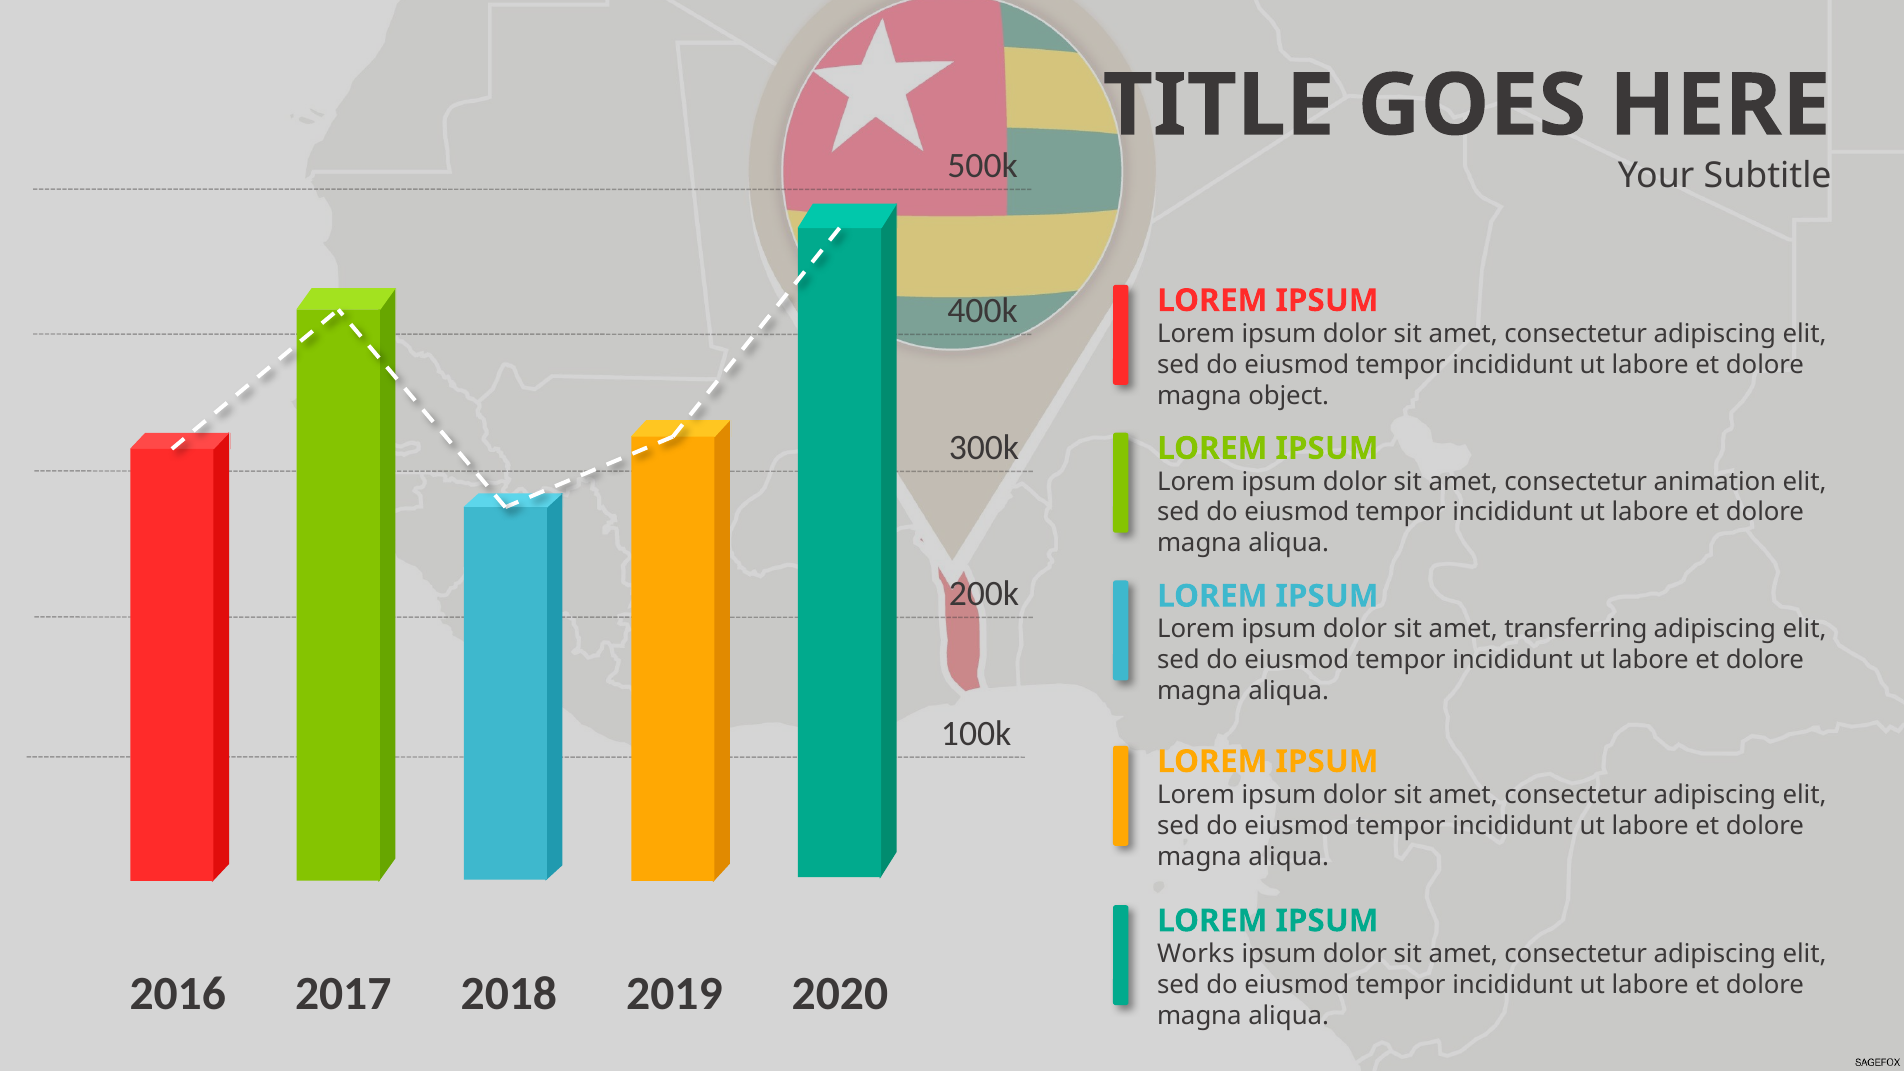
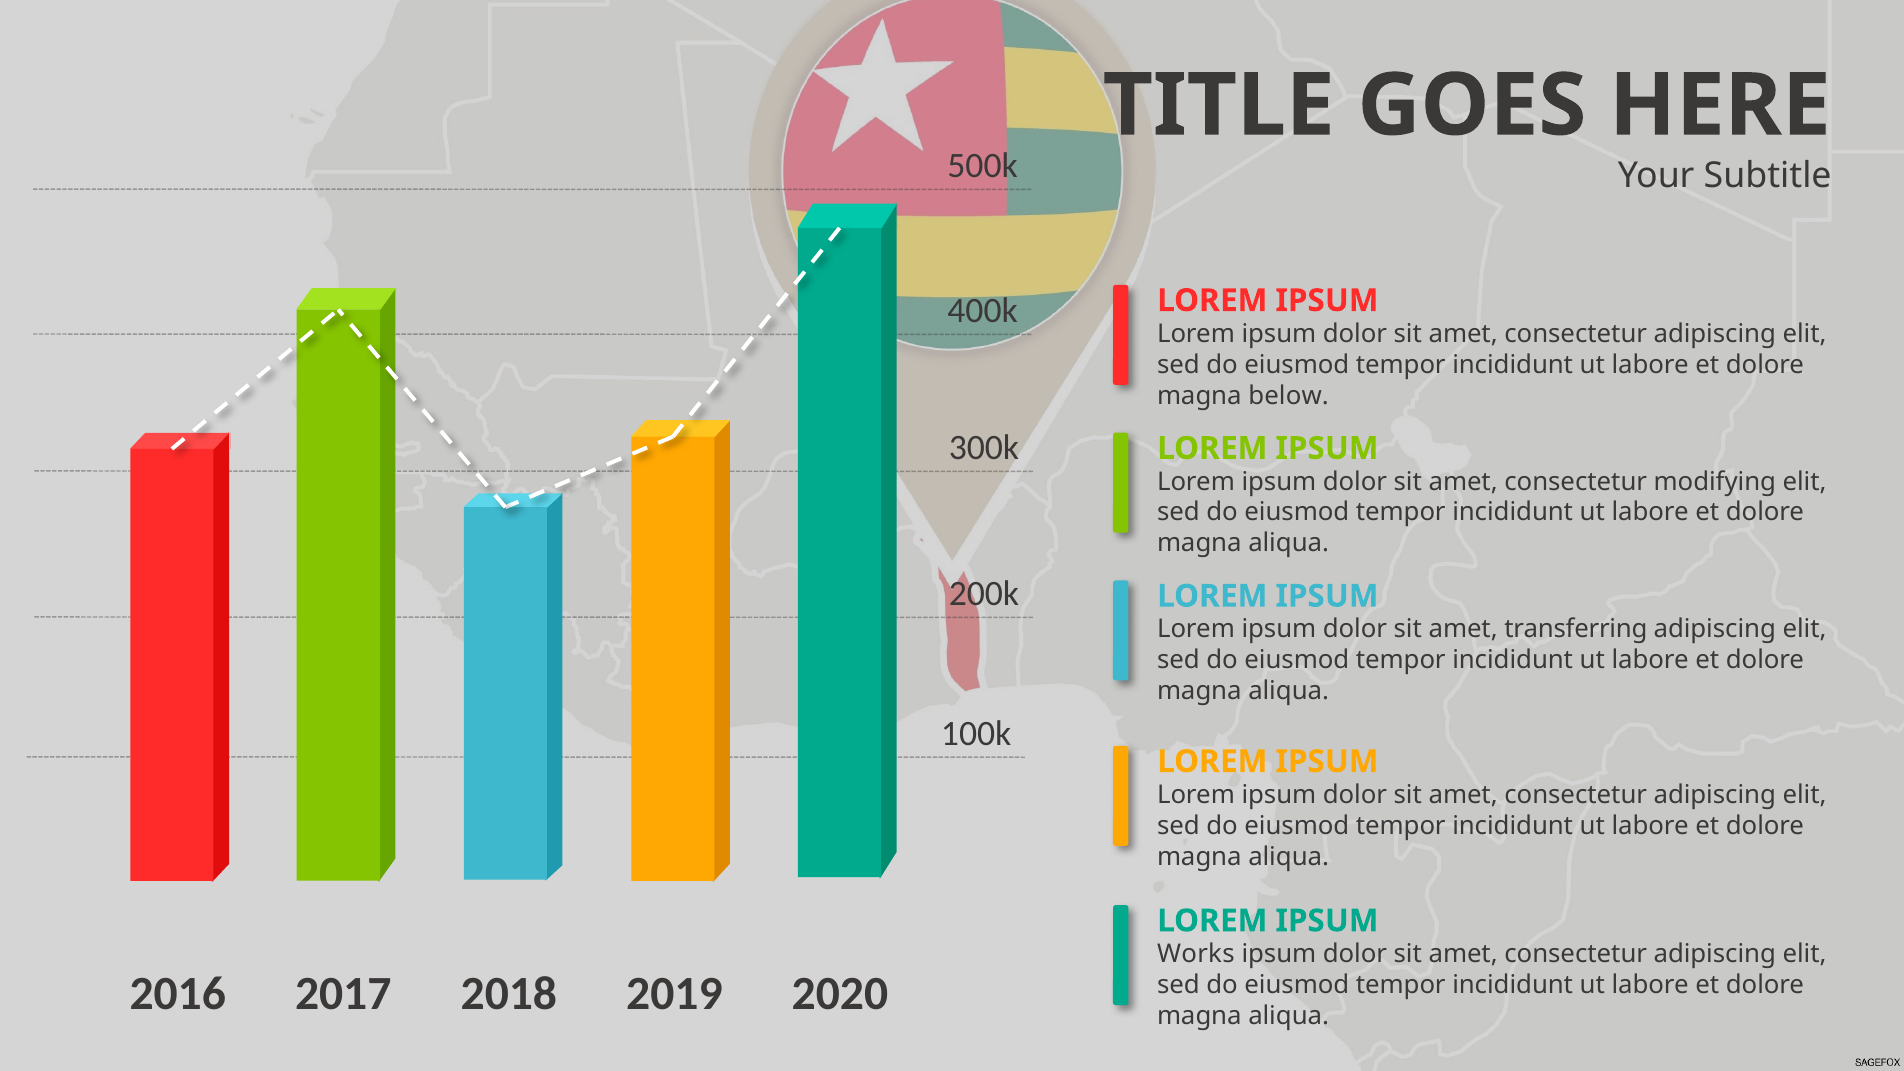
object: object -> below
animation: animation -> modifying
